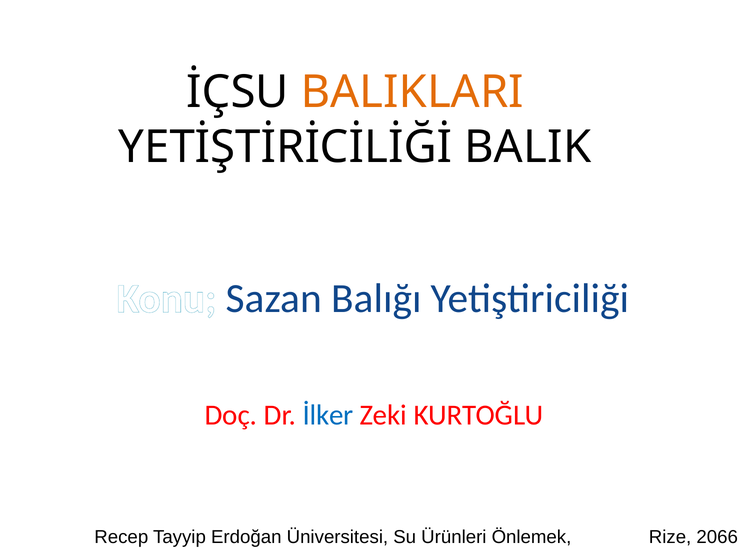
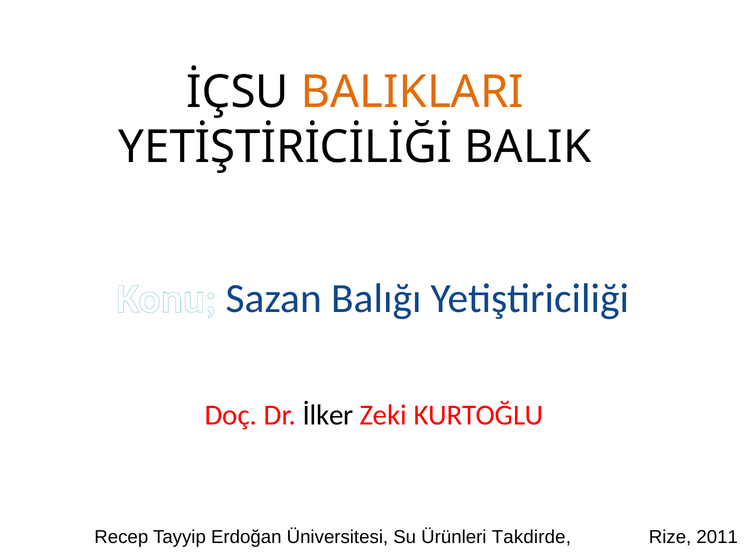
İlker colour: blue -> black
Önlemek: Önlemek -> Takdirde
2066: 2066 -> 2011
